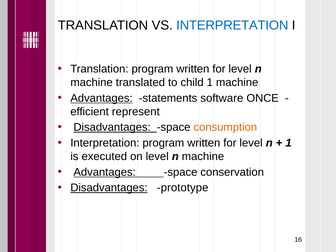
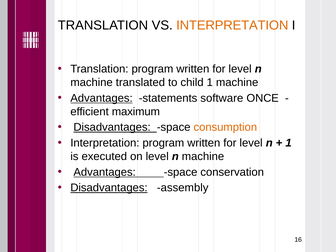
INTERPRETATION at (232, 25) colour: blue -> orange
represent: represent -> maximum
prototype: prototype -> assembly
